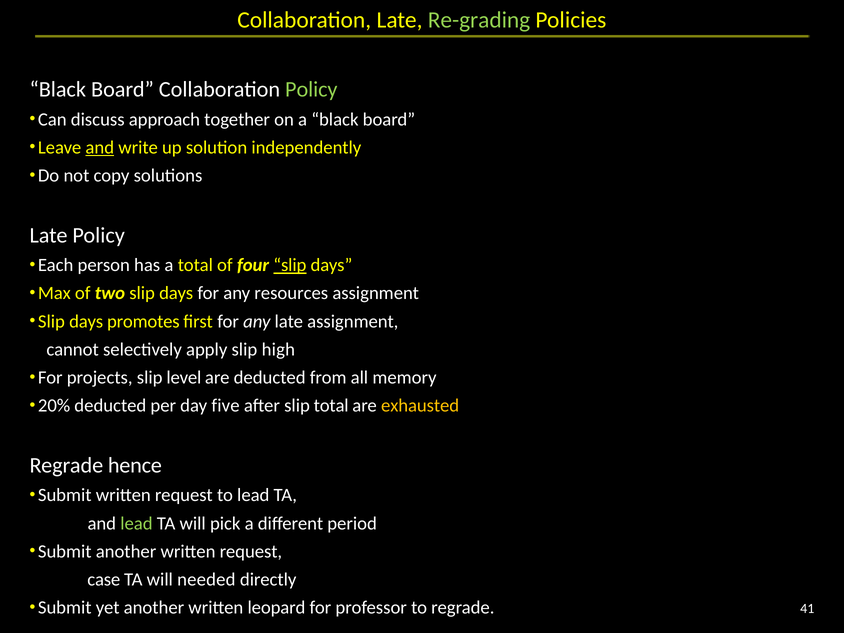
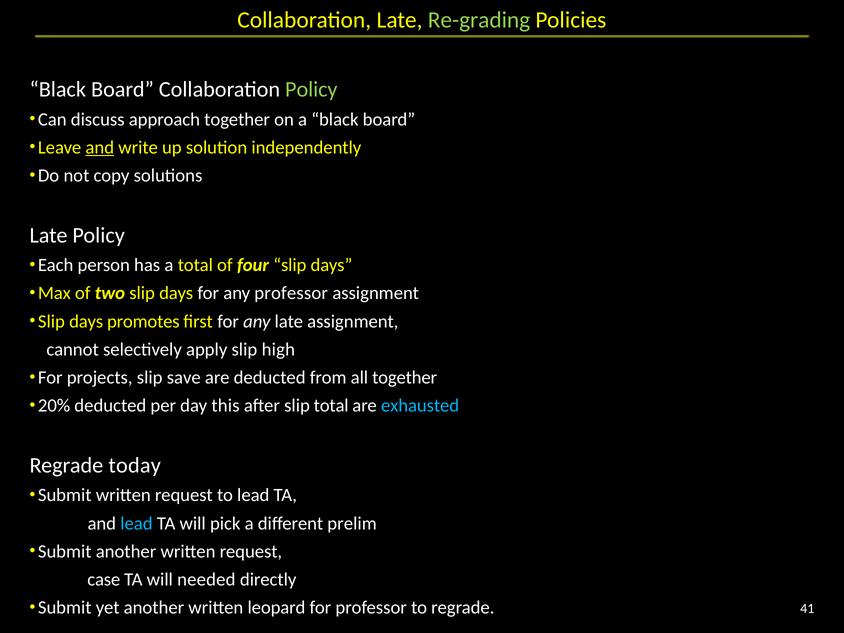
slip at (290, 265) underline: present -> none
any resources: resources -> professor
level: level -> save
all memory: memory -> together
five: five -> this
exhausted colour: yellow -> light blue
hence: hence -> today
lead at (136, 523) colour: light green -> light blue
period: period -> prelim
